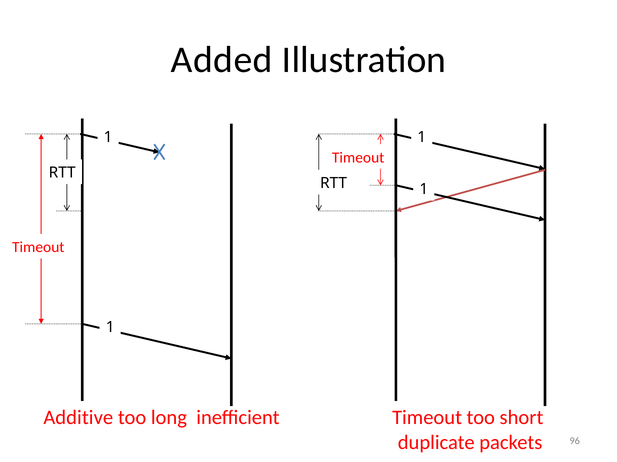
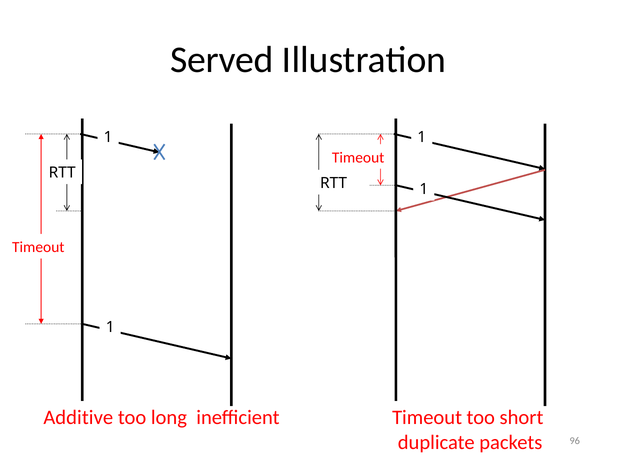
Added: Added -> Served
